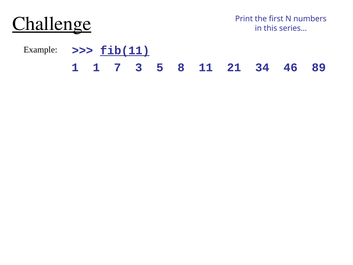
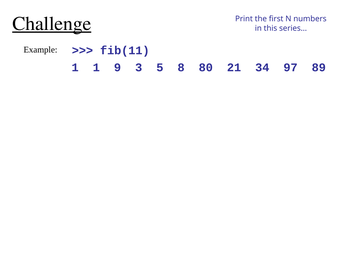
fib(11 underline: present -> none
7: 7 -> 9
11: 11 -> 80
46: 46 -> 97
